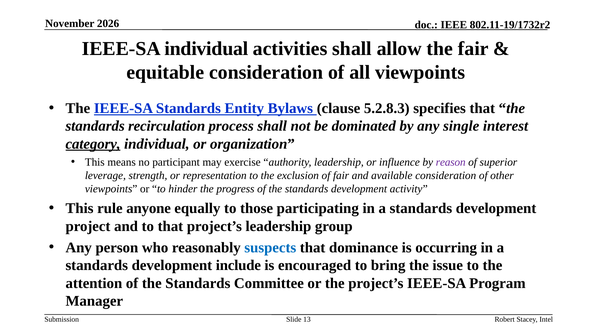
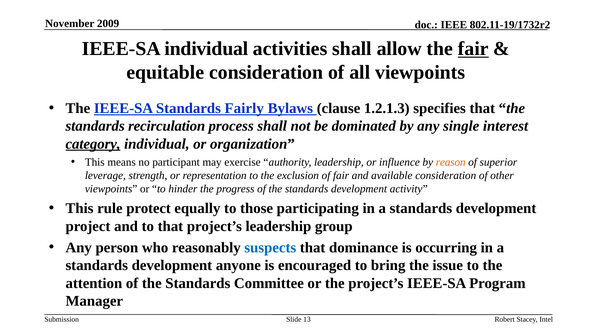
2026: 2026 -> 2009
fair at (473, 49) underline: none -> present
Entity: Entity -> Fairly
5.2.8.3: 5.2.8.3 -> 1.2.1.3
reason colour: purple -> orange
anyone: anyone -> protect
include: include -> anyone
